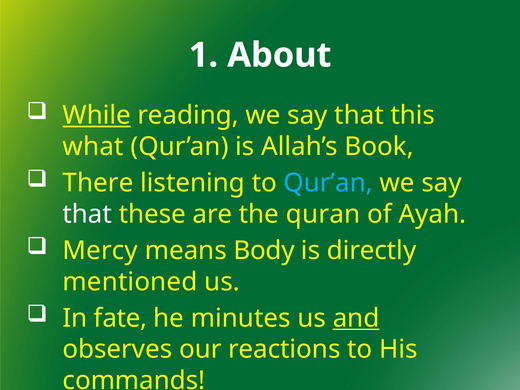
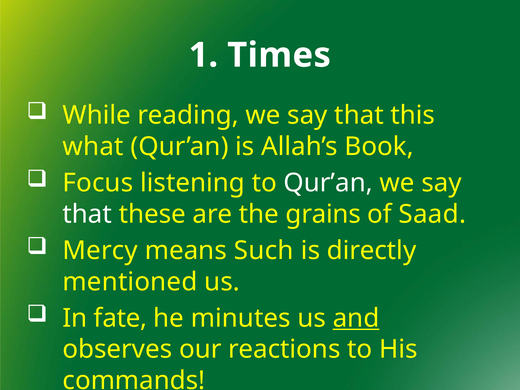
About: About -> Times
While underline: present -> none
There: There -> Focus
Qur’an colour: light blue -> white
quran: quran -> grains
Ayah: Ayah -> Saad
Body: Body -> Such
